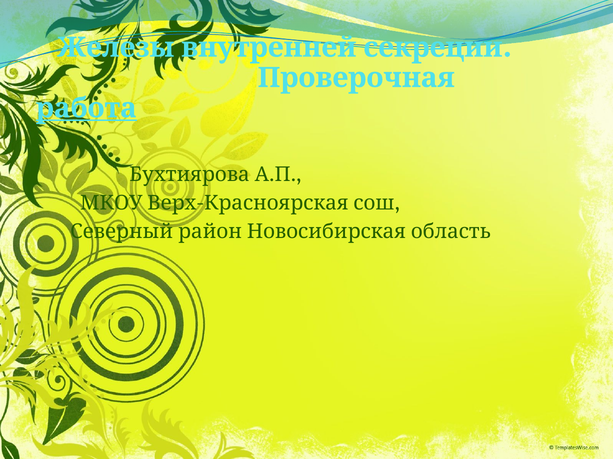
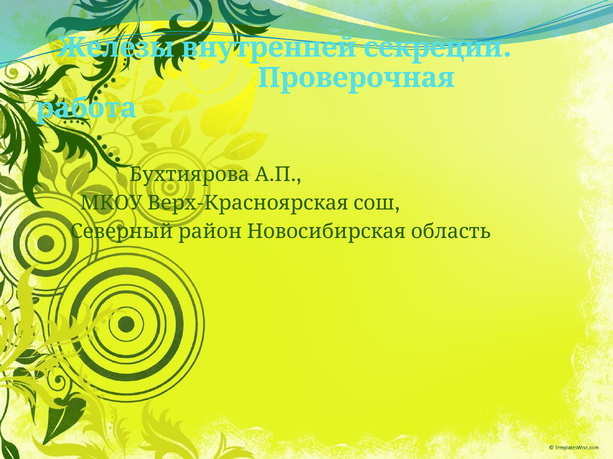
работа underline: present -> none
